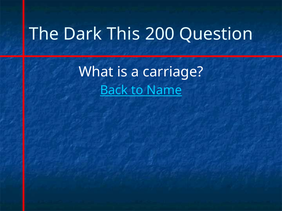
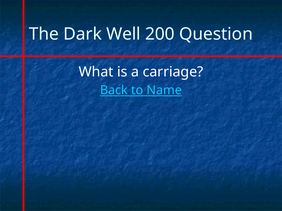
This: This -> Well
